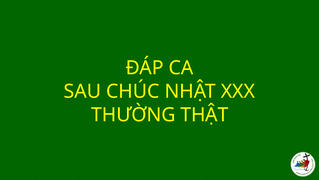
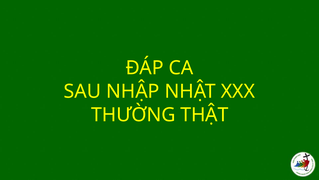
CHÚC: CHÚC -> NHẬP
